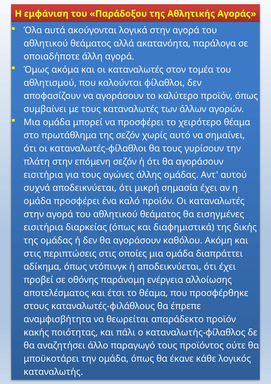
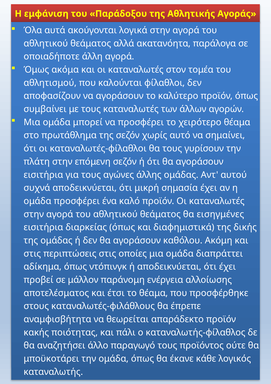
οθόνης: οθόνης -> μάλλον
